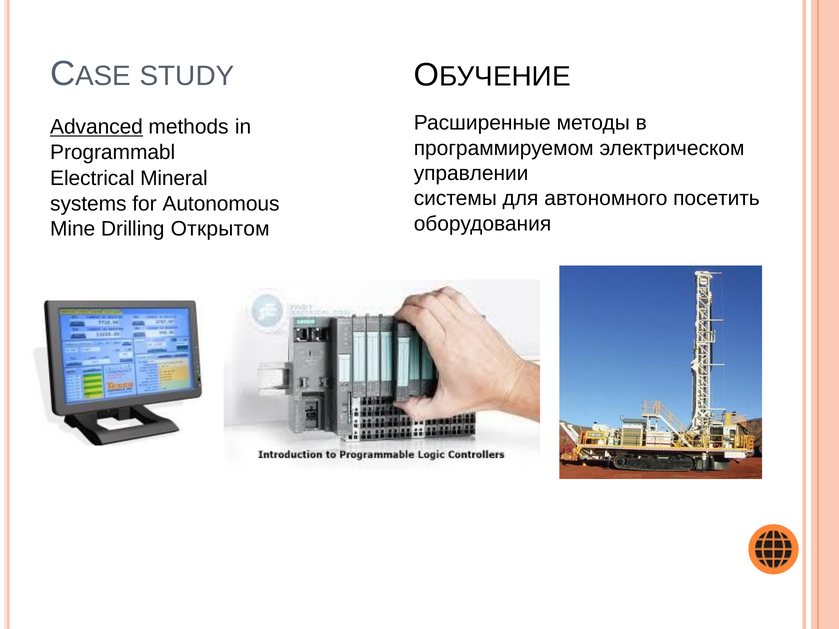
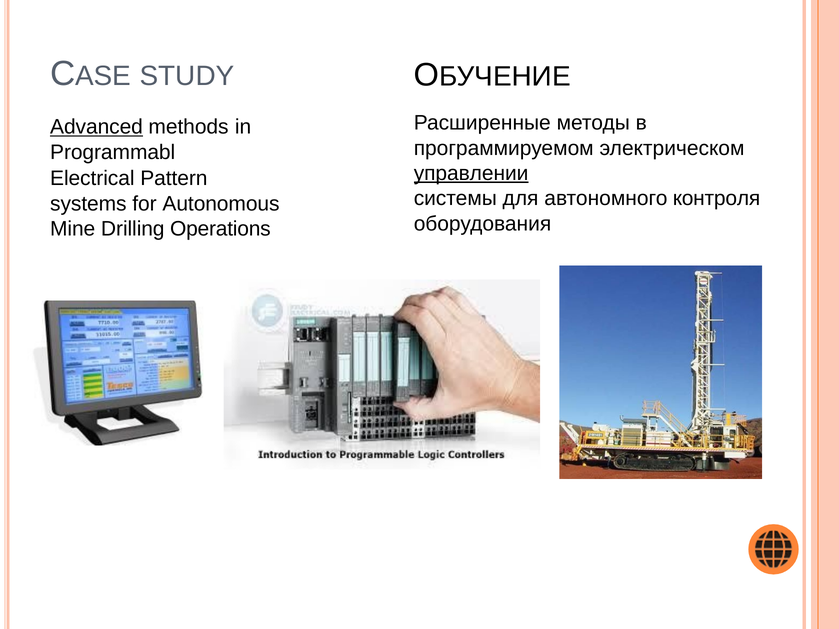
управлении underline: none -> present
Mineral: Mineral -> Pattern
посетить: посетить -> контроля
Открытом: Открытом -> Operations
